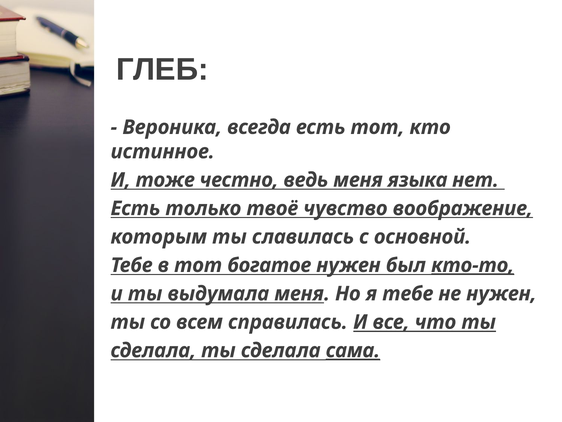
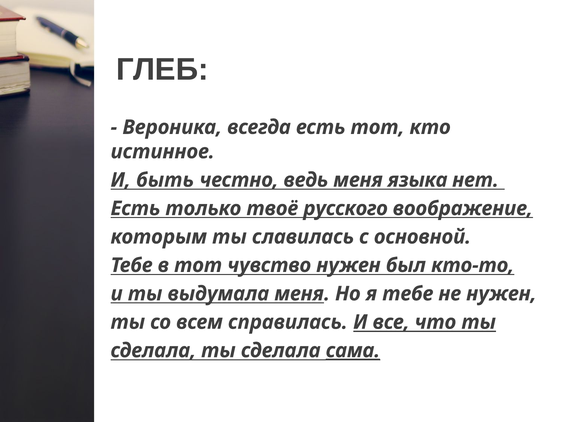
тоже: тоже -> быть
чувство: чувство -> русского
богатое: богатое -> чувство
кто-то underline: present -> none
